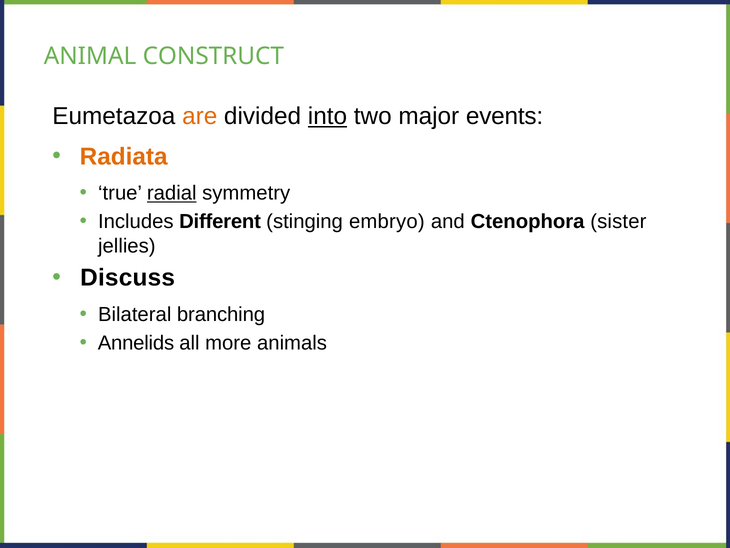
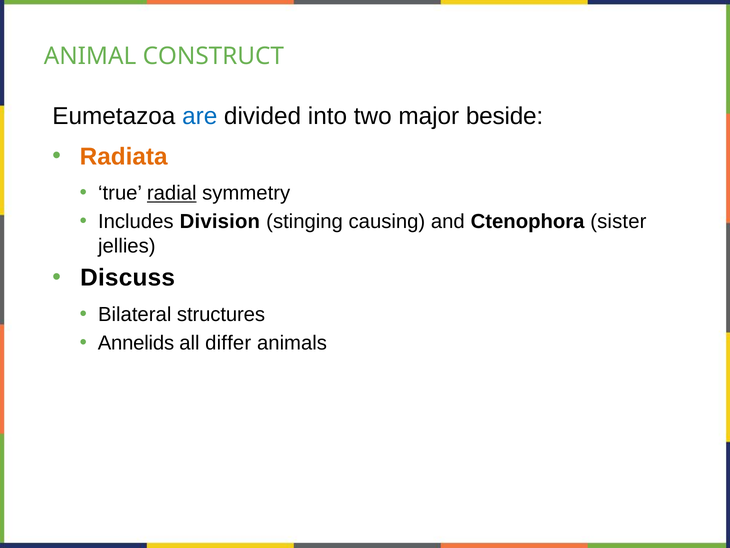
are colour: orange -> blue
into underline: present -> none
events: events -> beside
Different: Different -> Division
embryo: embryo -> causing
branching: branching -> structures
more: more -> differ
